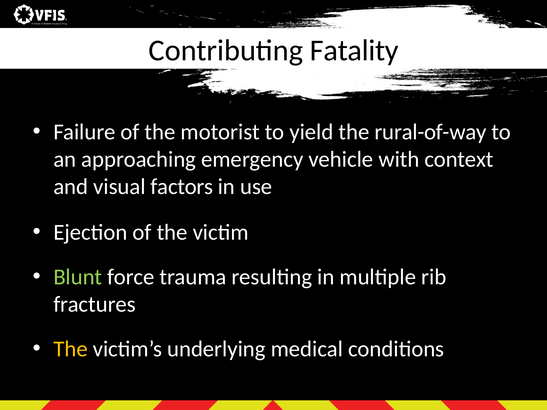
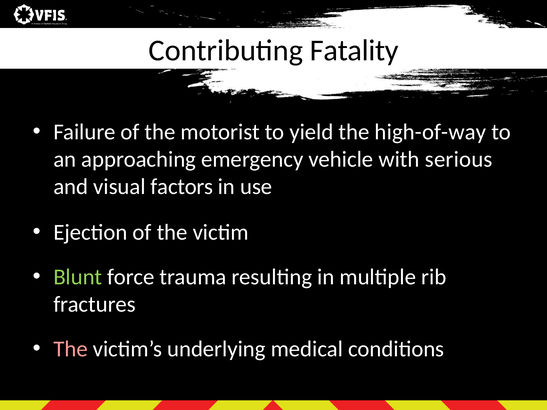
rural-of-way: rural-of-way -> high-of-way
context: context -> serious
The at (71, 349) colour: yellow -> pink
